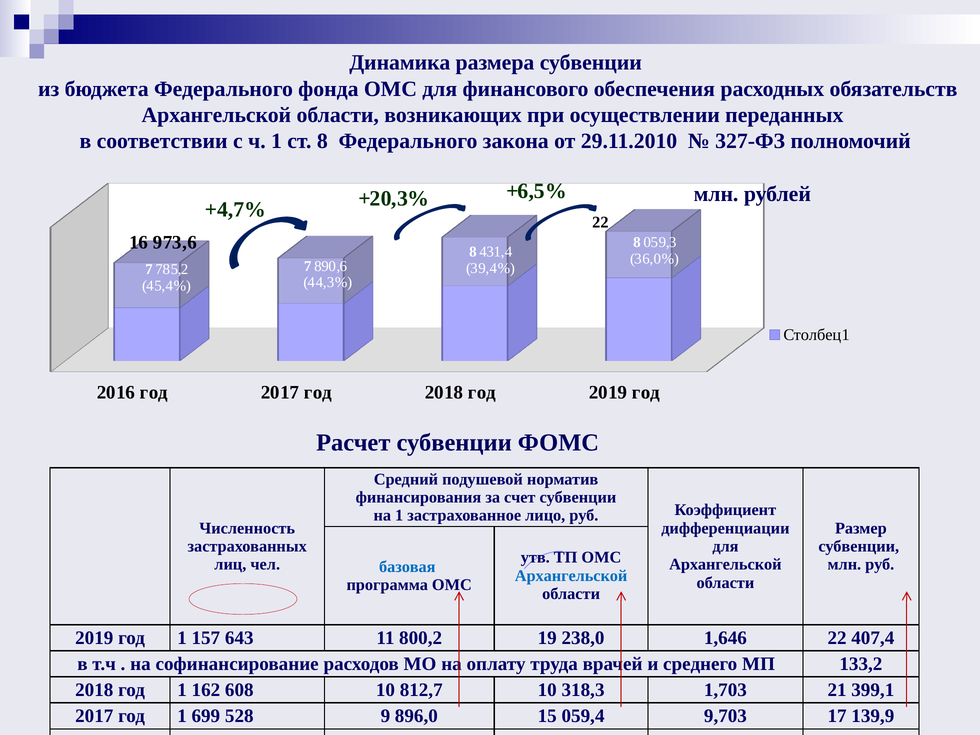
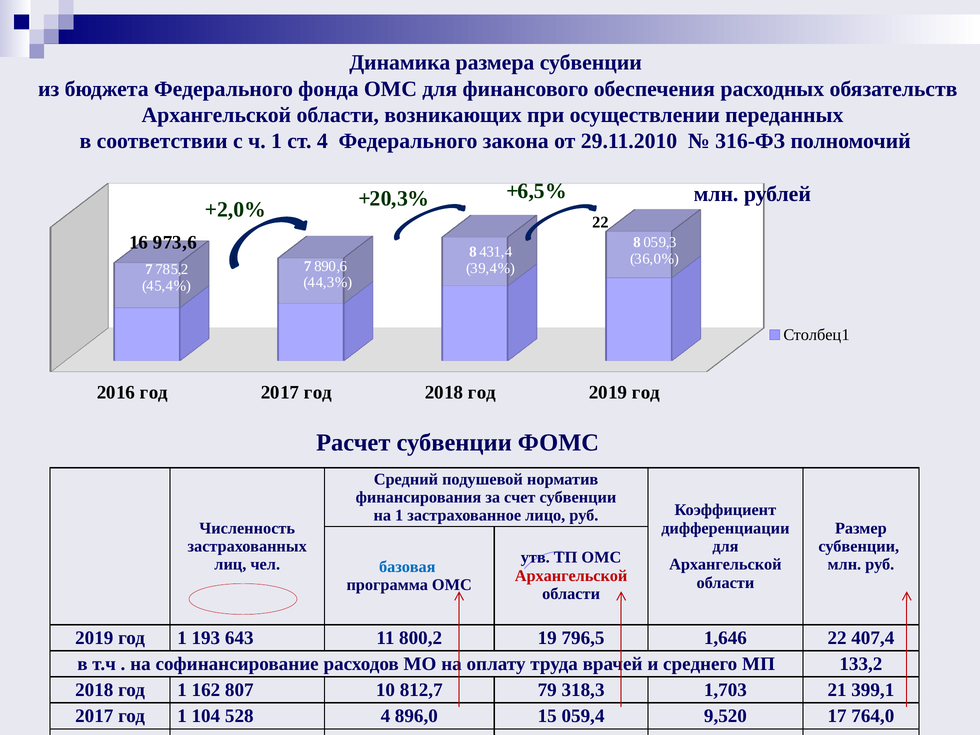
ст 8: 8 -> 4
327-ФЗ: 327-ФЗ -> 316-ФЗ
+4,7%: +4,7% -> +2,0%
Архангельской at (571, 576) colour: blue -> red
157: 157 -> 193
238,0: 238,0 -> 796,5
608: 608 -> 807
812,7 10: 10 -> 79
699: 699 -> 104
528 9: 9 -> 4
9,703: 9,703 -> 9,520
139,9: 139,9 -> 764,0
